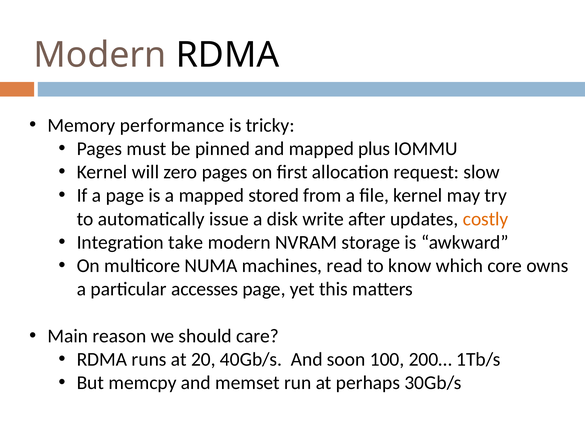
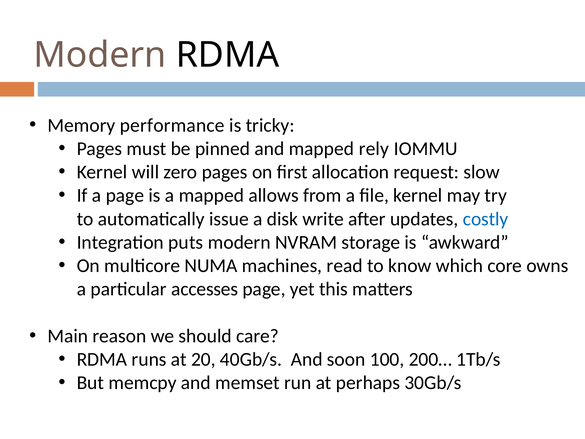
plus: plus -> rely
stored: stored -> allows
costly colour: orange -> blue
take: take -> puts
